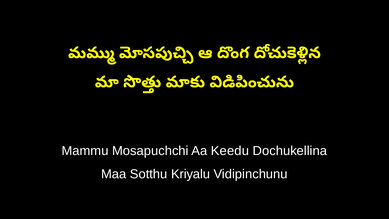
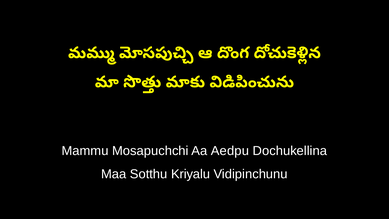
Keedu: Keedu -> Aedpu
